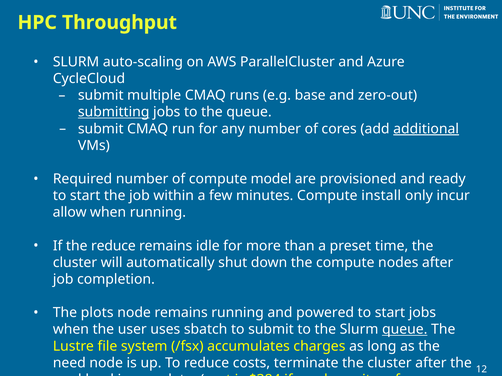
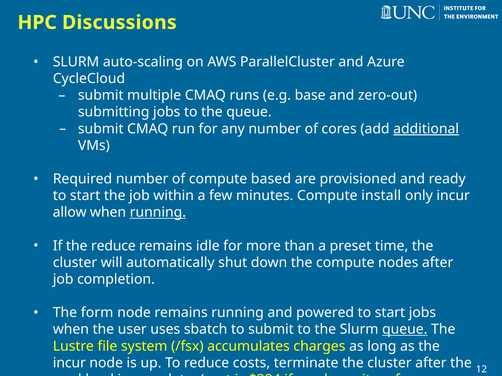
Throughput: Throughput -> Discussions
submitting underline: present -> none
model: model -> based
running at (158, 213) underline: none -> present
plots: plots -> form
need at (69, 363): need -> incur
